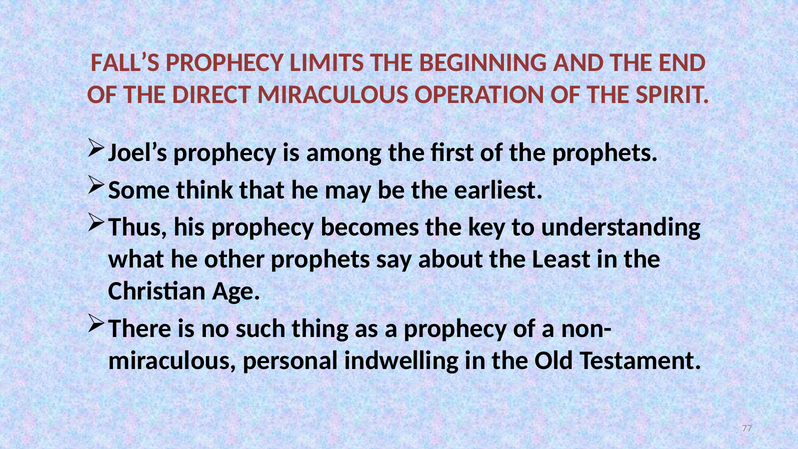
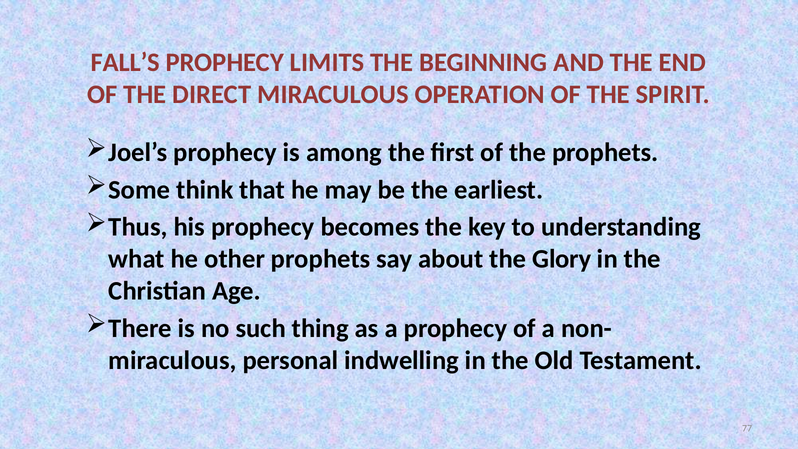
Least: Least -> Glory
